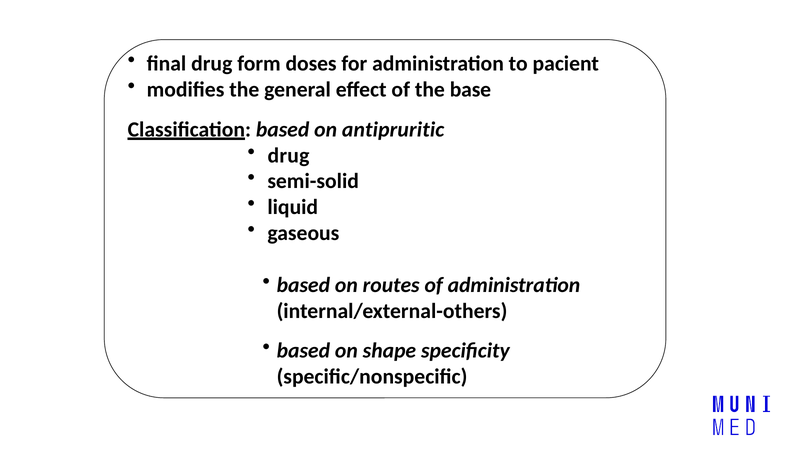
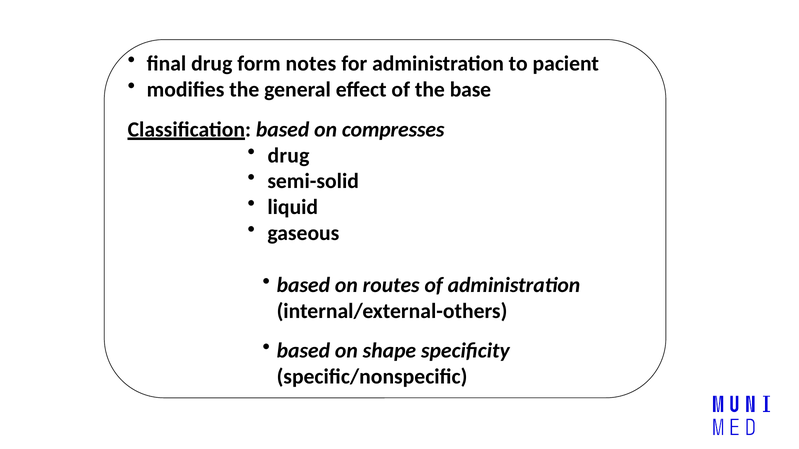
doses: doses -> notes
antipruritic: antipruritic -> compresses
